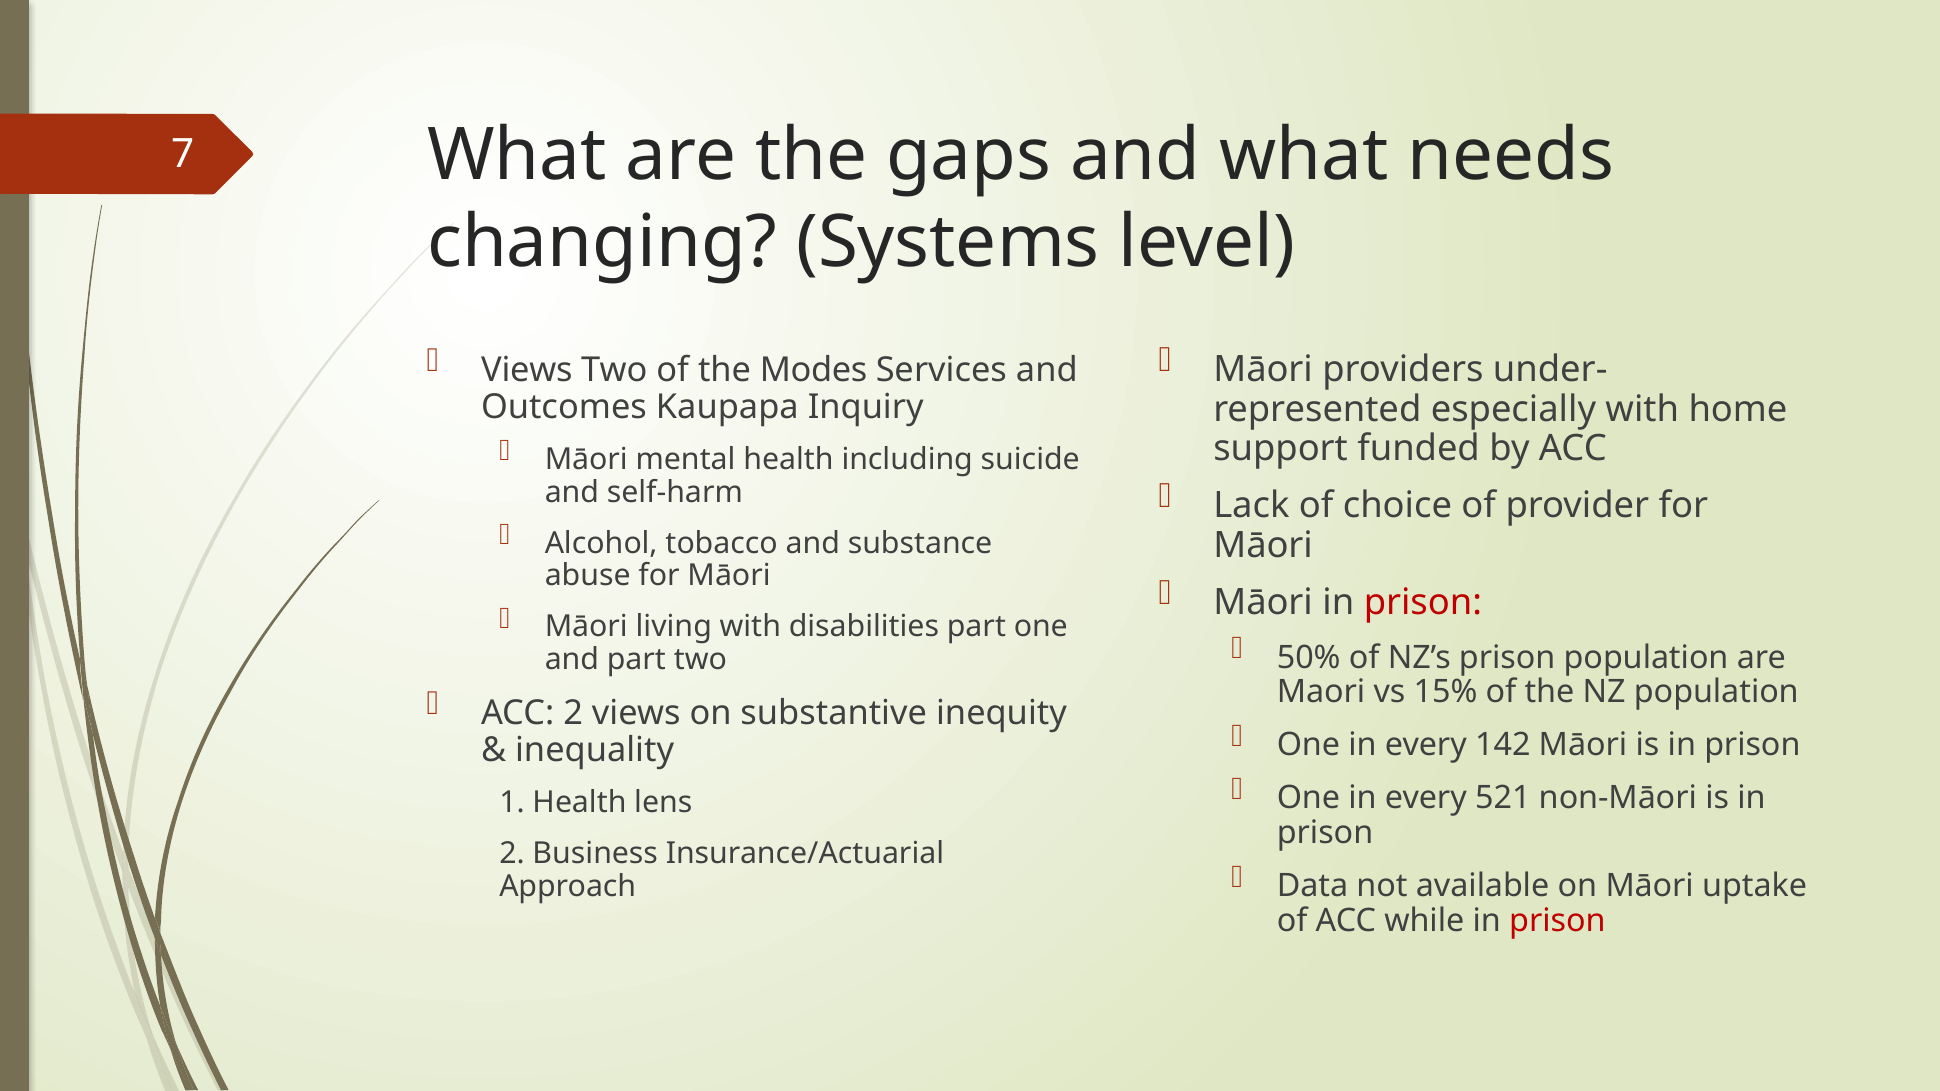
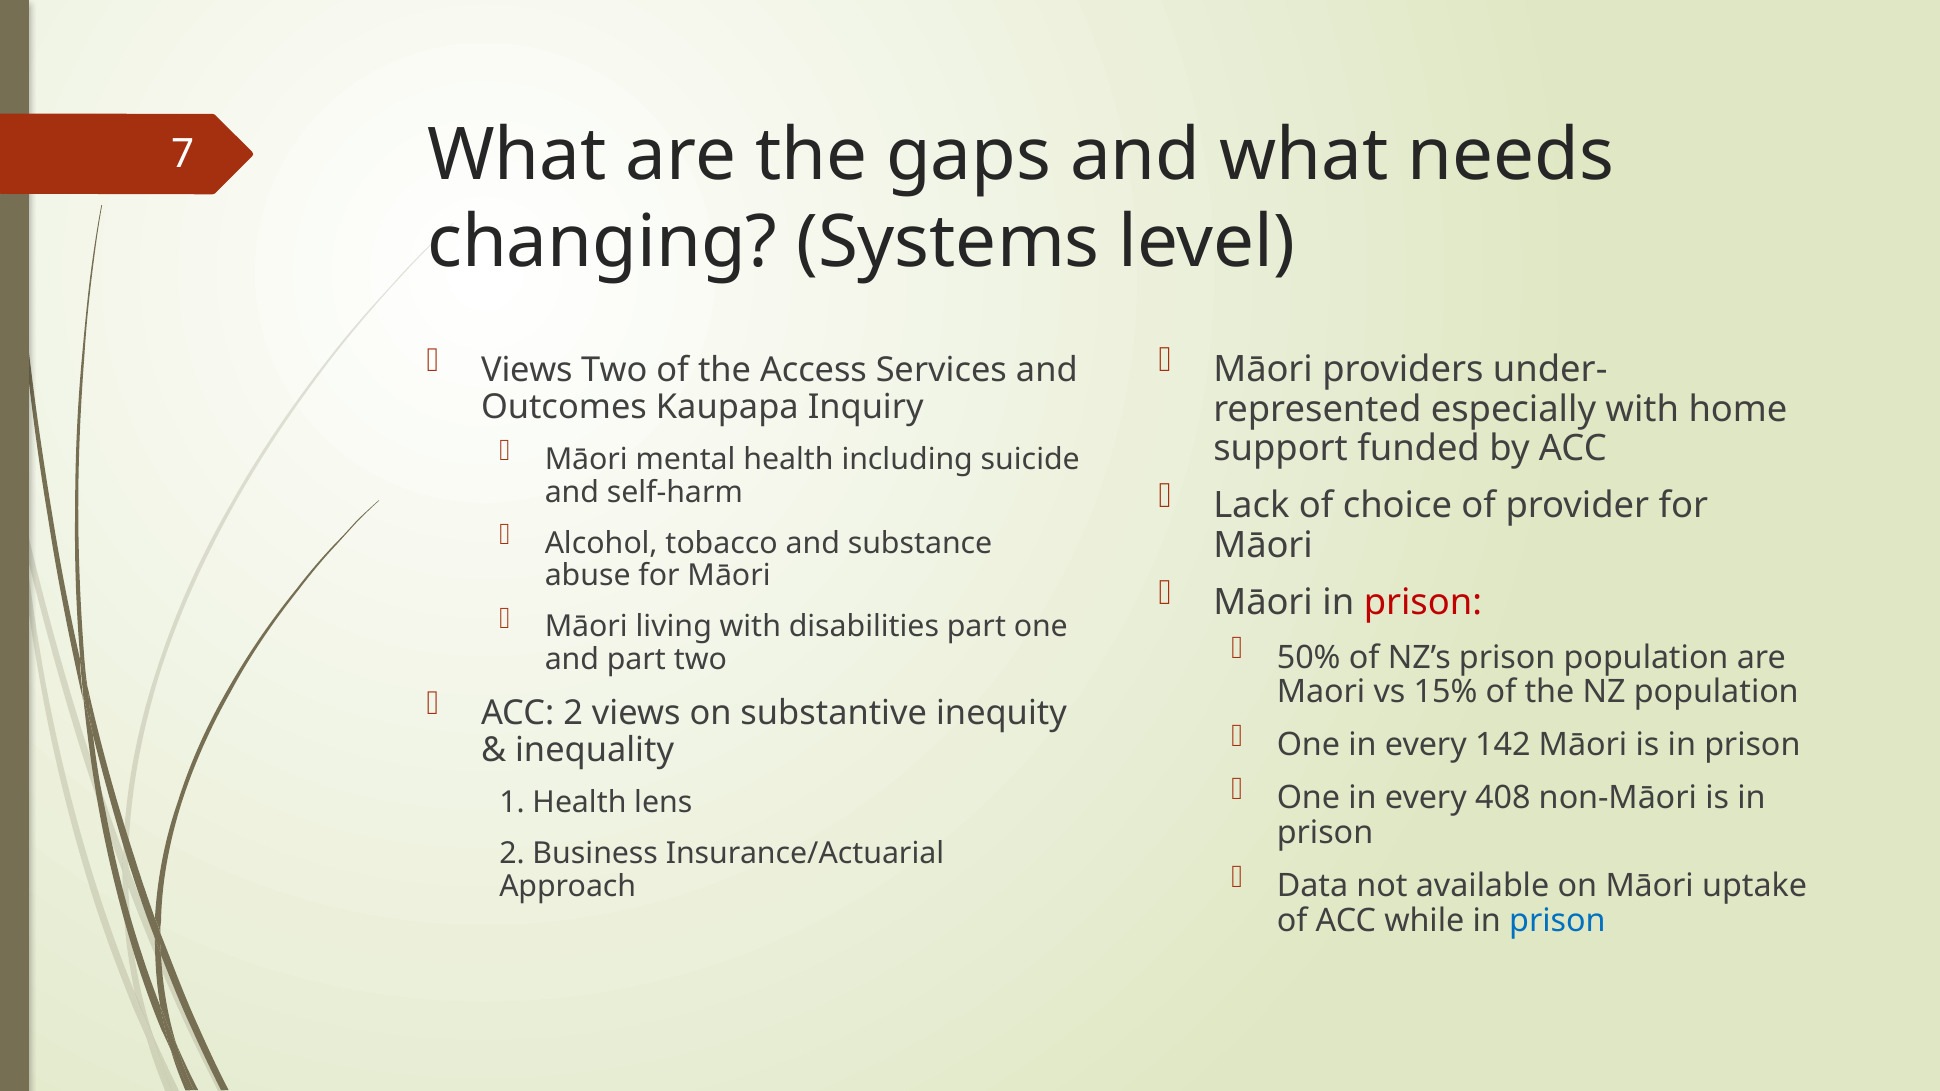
Modes: Modes -> Access
521: 521 -> 408
prison at (1557, 921) colour: red -> blue
